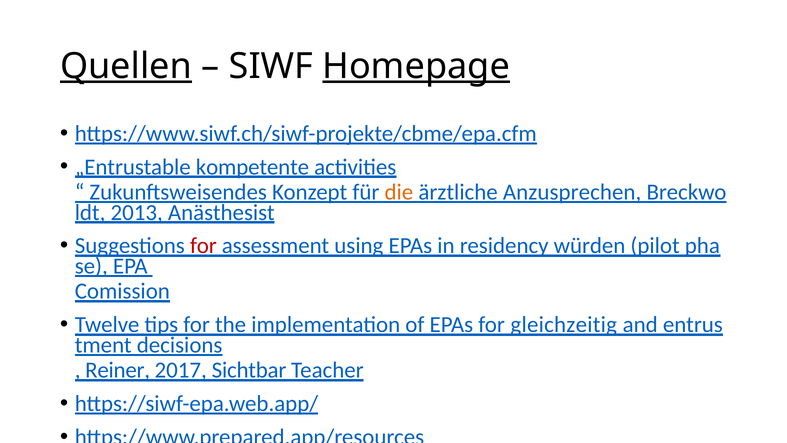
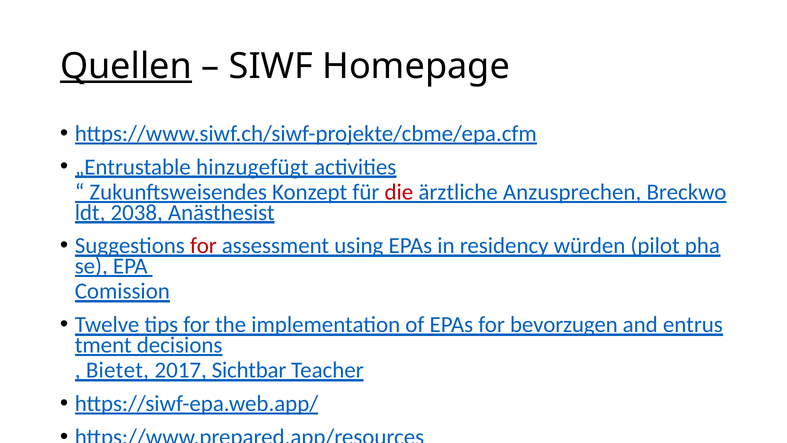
Homepage underline: present -> none
kompetente: kompetente -> hinzugefügt
die colour: orange -> red
2013: 2013 -> 2038
gleichzeitig: gleichzeitig -> bevorzugen
Reiner: Reiner -> Bietet
